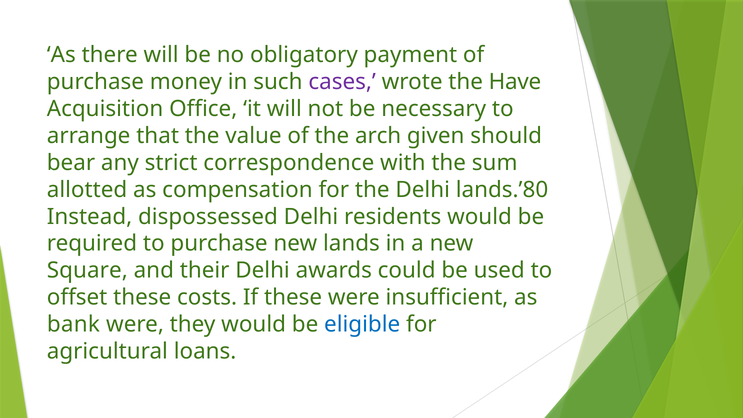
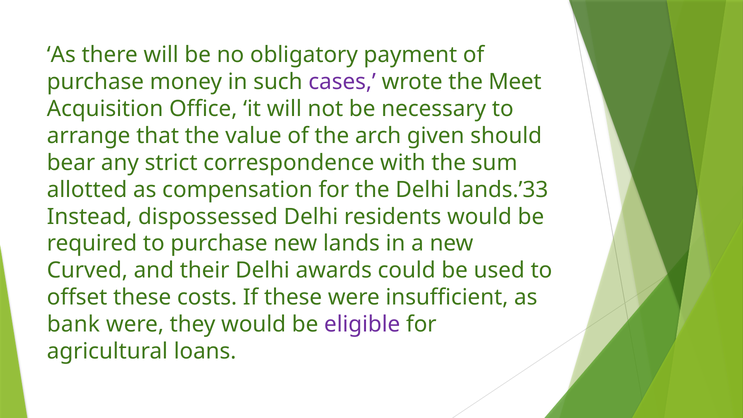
Have: Have -> Meet
lands.’80: lands.’80 -> lands.’33
Square: Square -> Curved
eligible colour: blue -> purple
